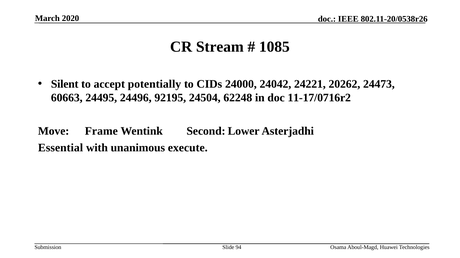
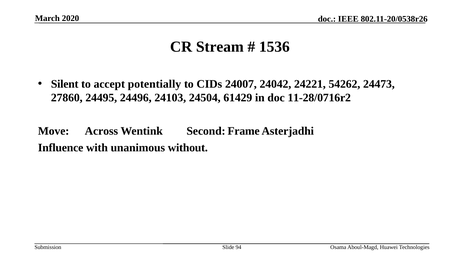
1085: 1085 -> 1536
24000: 24000 -> 24007
20262: 20262 -> 54262
60663: 60663 -> 27860
92195: 92195 -> 24103
62248: 62248 -> 61429
11-17/0716r2: 11-17/0716r2 -> 11-28/0716r2
Frame: Frame -> Across
Lower: Lower -> Frame
Essential: Essential -> Influence
execute: execute -> without
